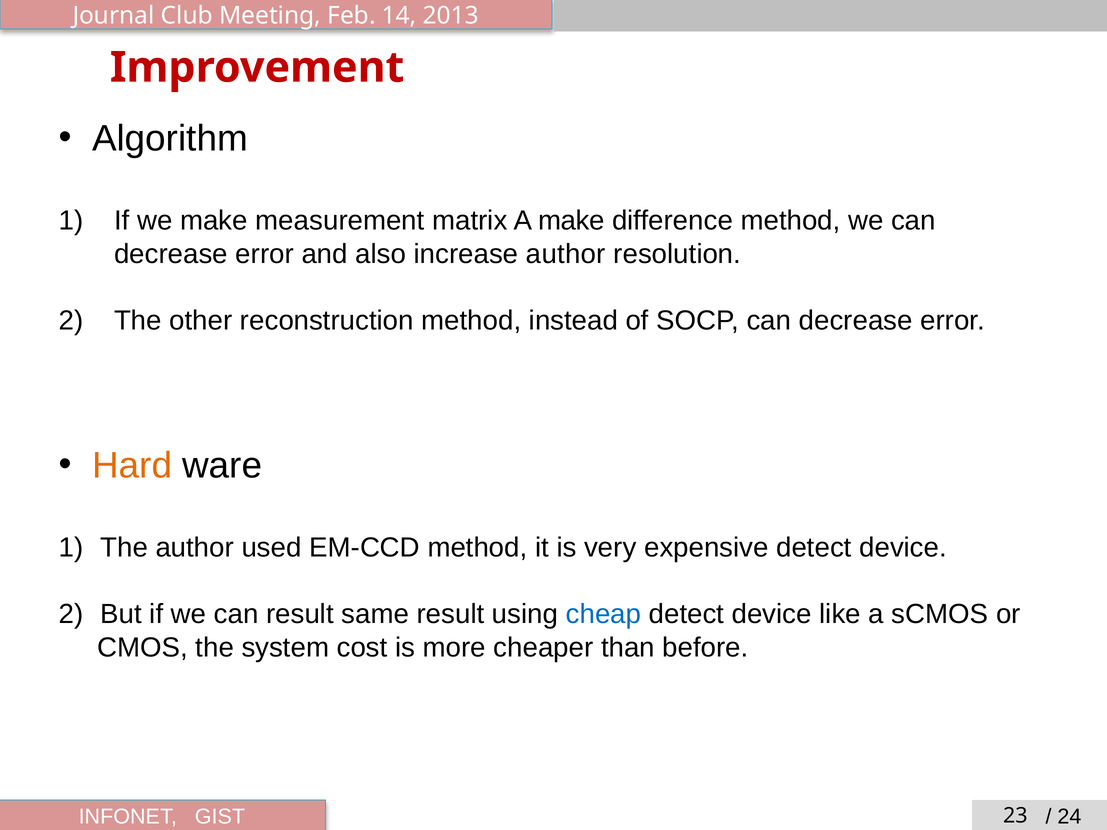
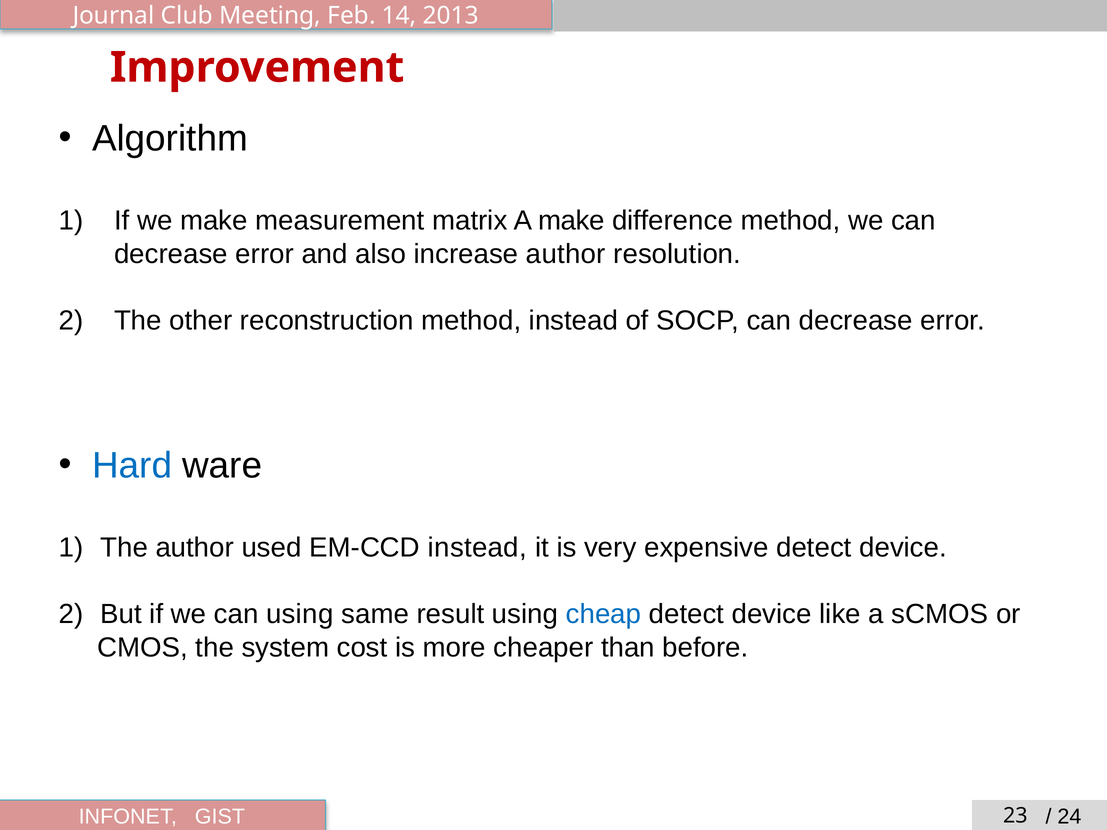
Hard colour: orange -> blue
EM-CCD method: method -> instead
can result: result -> using
